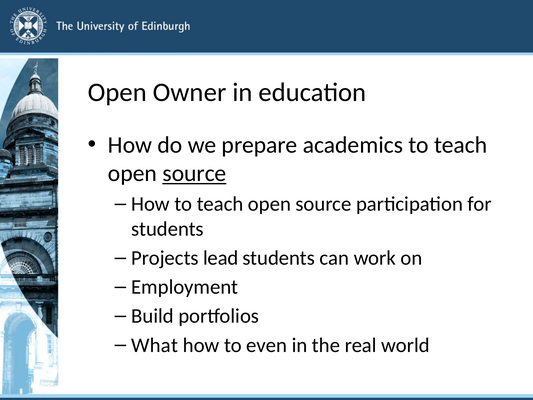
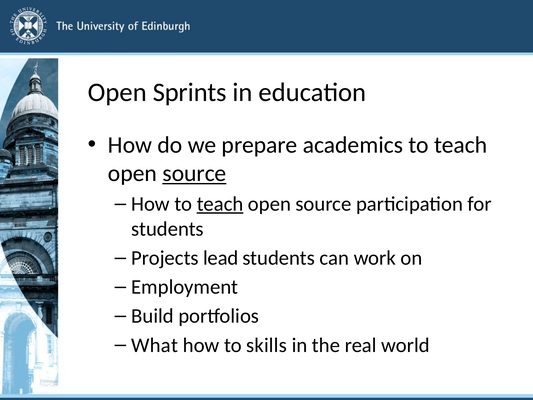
Owner: Owner -> Sprints
teach at (220, 204) underline: none -> present
even: even -> skills
